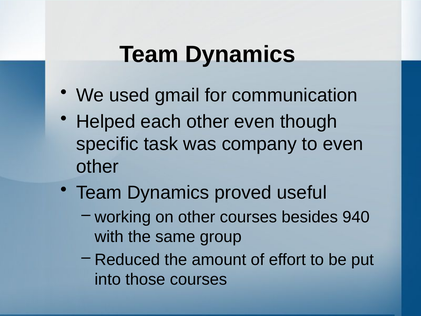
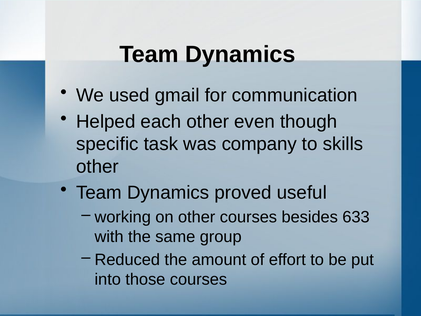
to even: even -> skills
940: 940 -> 633
